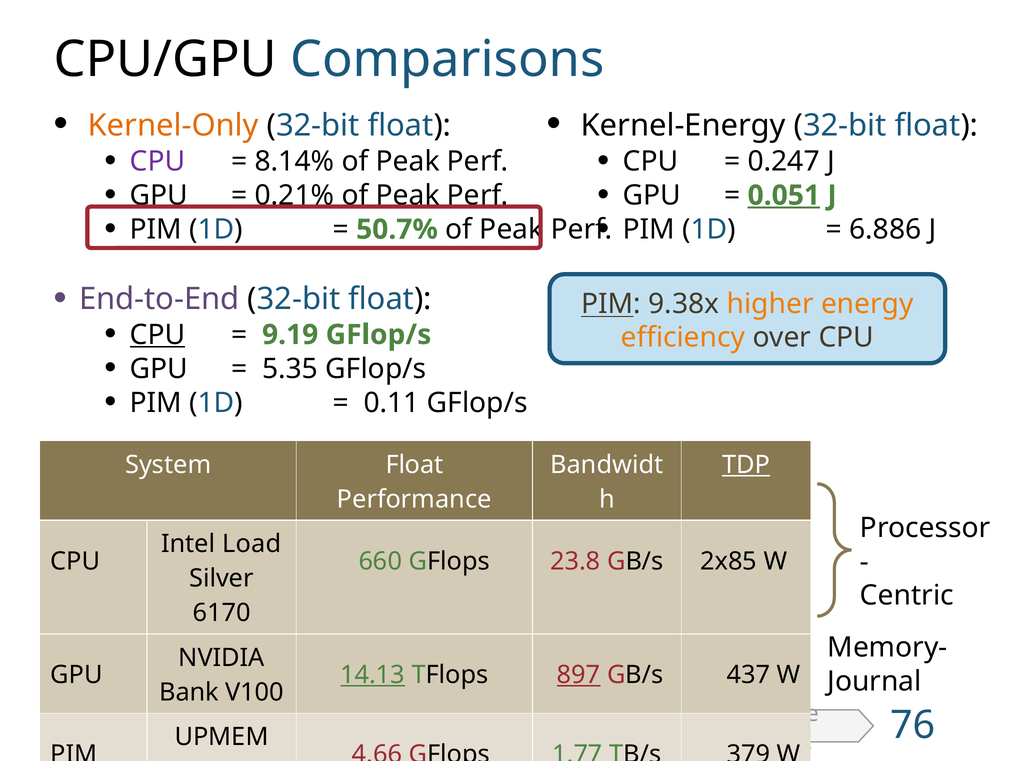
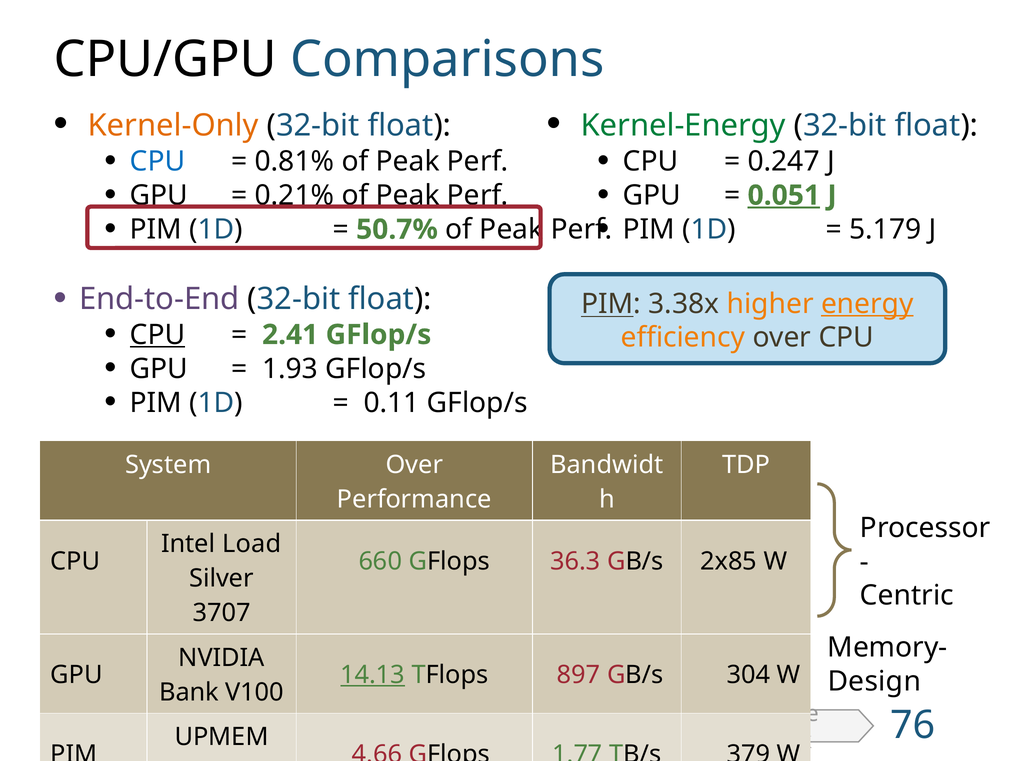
Kernel-Energy colour: black -> green
CPU at (158, 162) colour: purple -> blue
8.14%: 8.14% -> 0.81%
6.886: 6.886 -> 5.179
9.38x: 9.38x -> 3.38x
energy underline: none -> present
9.19: 9.19 -> 2.41
5.35: 5.35 -> 1.93
System Float: Float -> Over
TDP underline: present -> none
23.8: 23.8 -> 36.3
6170: 6170 -> 3707
897 underline: present -> none
437: 437 -> 304
Journal: Journal -> Design
